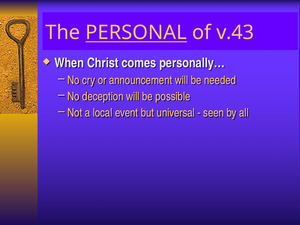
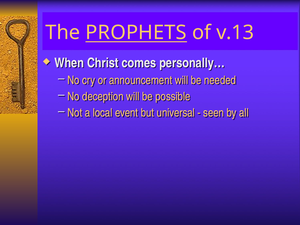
PERSONAL: PERSONAL -> PROPHETS
v.43: v.43 -> v.13
